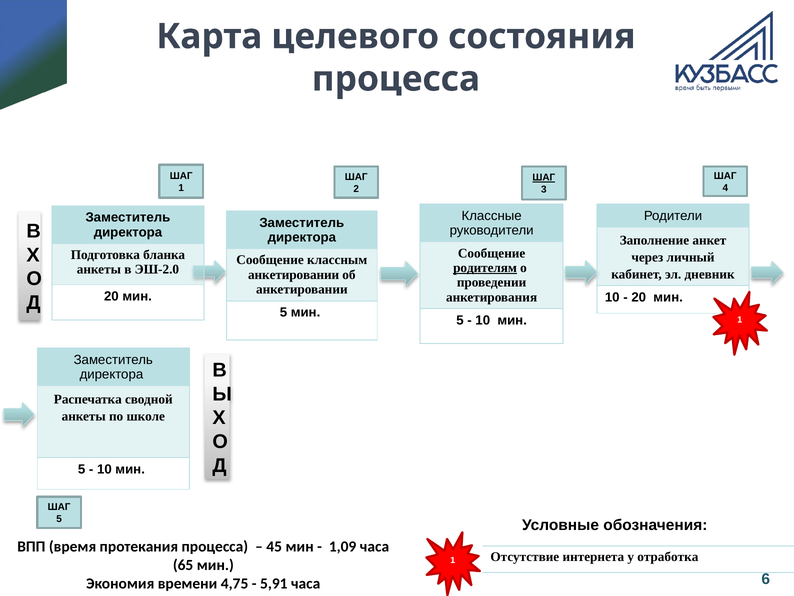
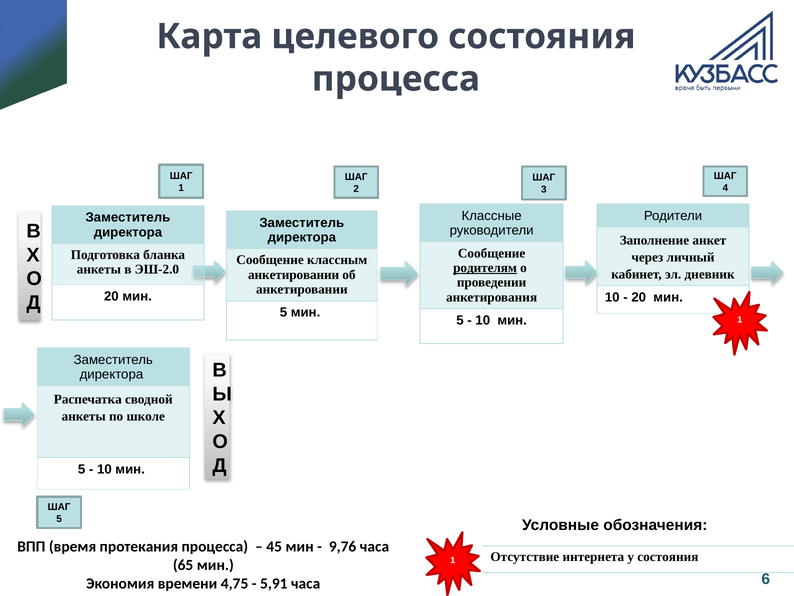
ШАГ at (544, 178) underline: present -> none
1,09: 1,09 -> 9,76
у отработка: отработка -> состояния
